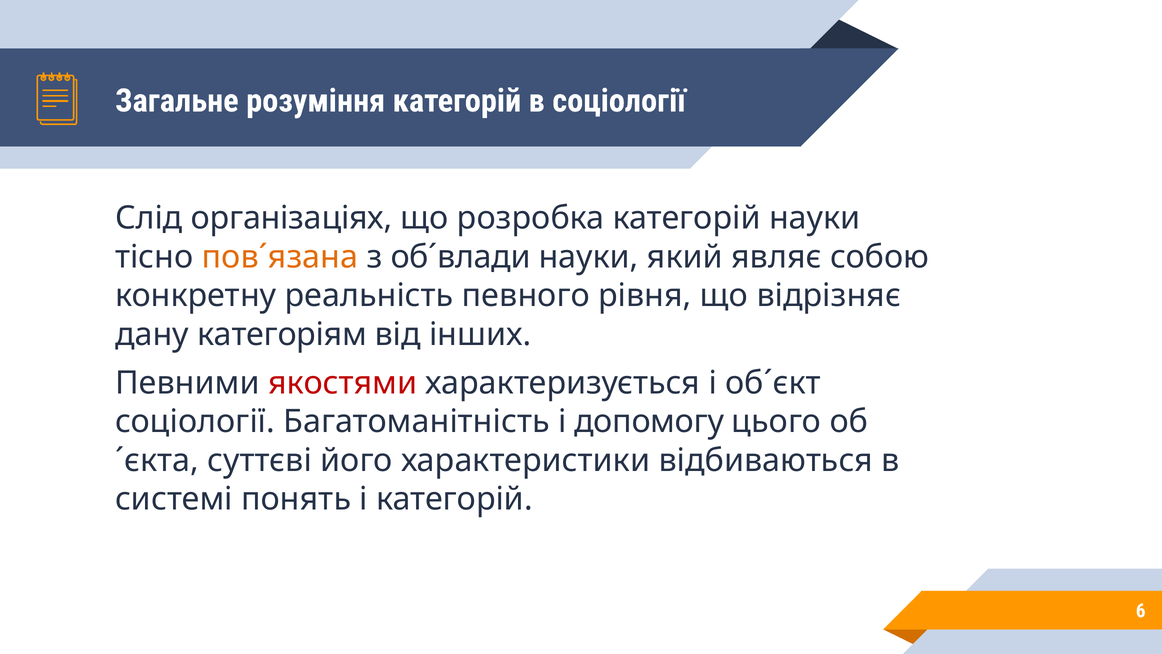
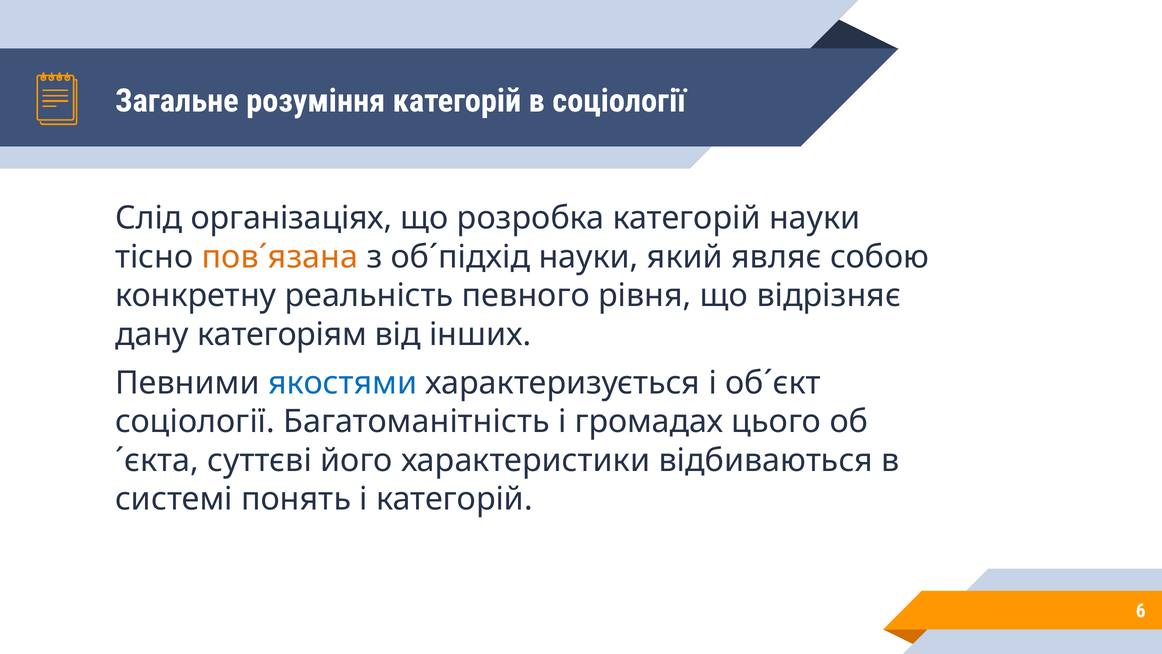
об´влади: об´влади -> об´підхід
якостями colour: red -> blue
допомогу: допомогу -> громадах
